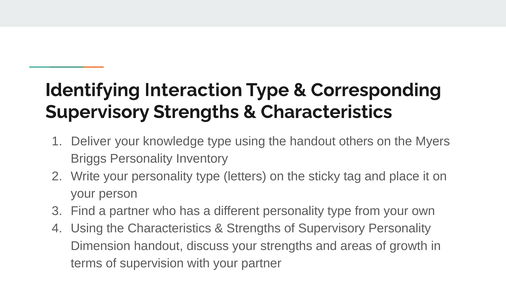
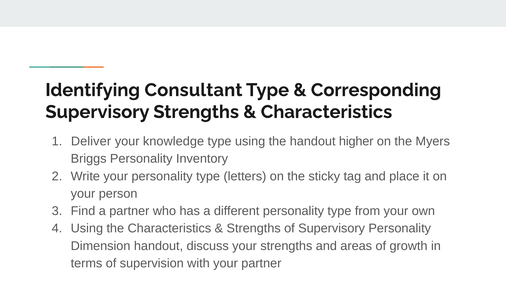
Interaction: Interaction -> Consultant
others: others -> higher
